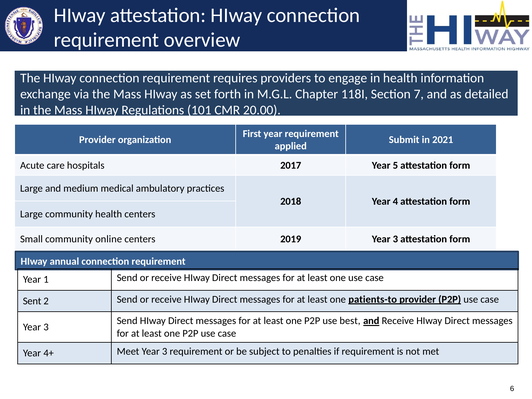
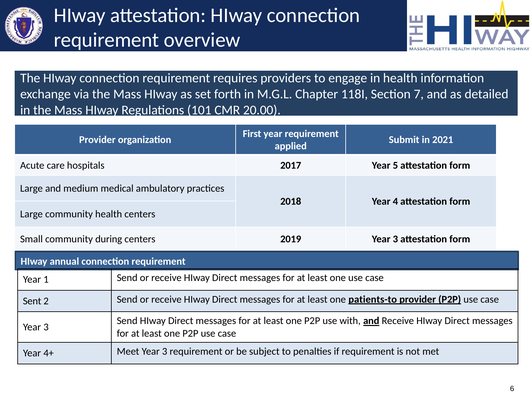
online: online -> during
best: best -> with
